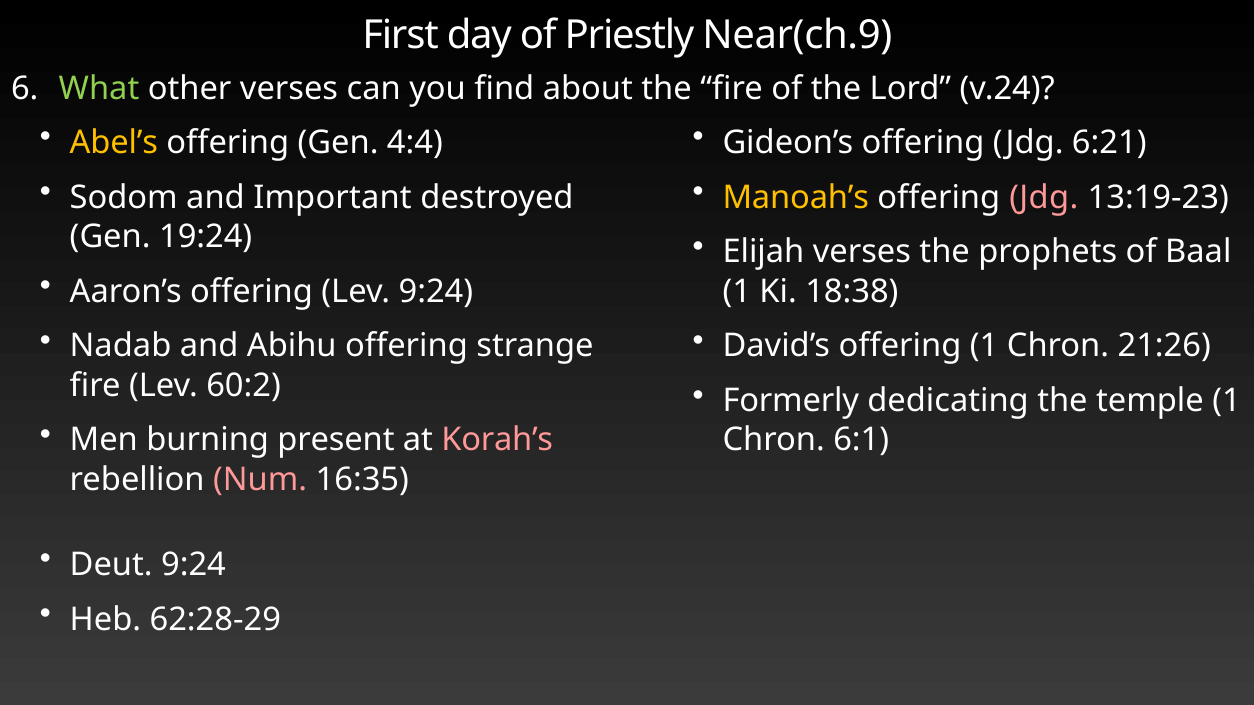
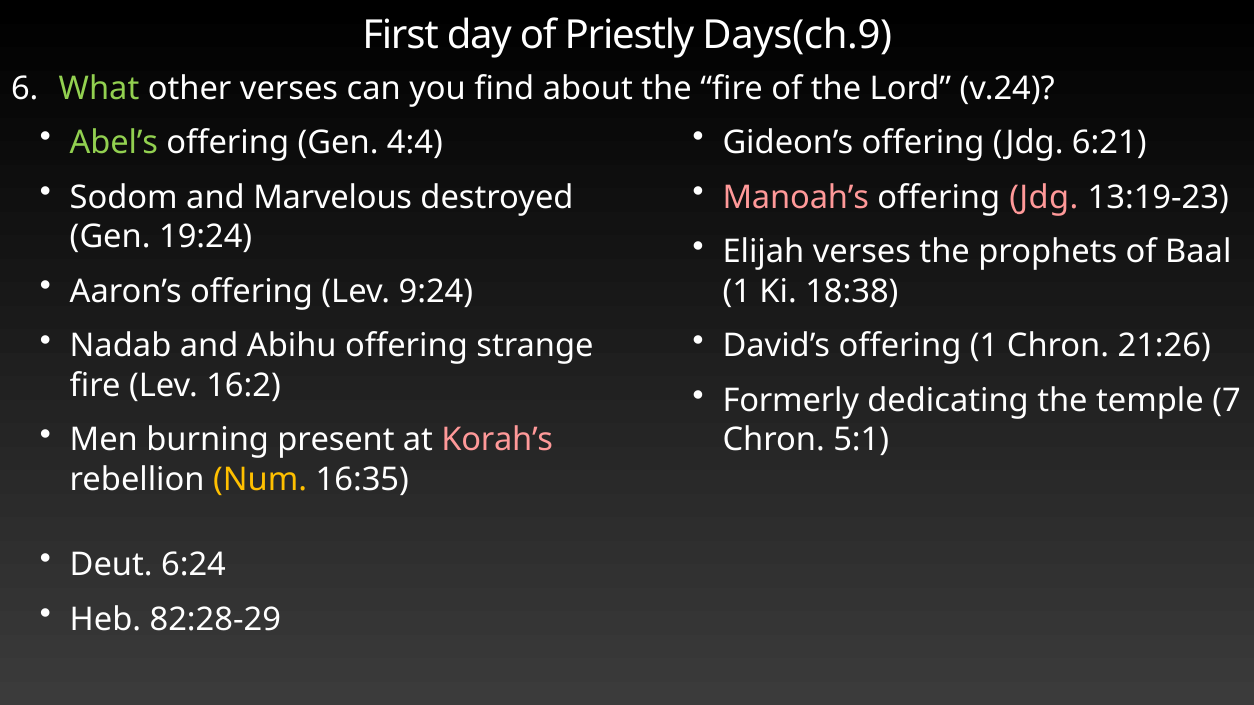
Near(ch.9: Near(ch.9 -> Days(ch.9
Abel’s colour: yellow -> light green
Important: Important -> Marvelous
Manoah’s colour: yellow -> pink
60:2: 60:2 -> 16:2
temple 1: 1 -> 7
6:1: 6:1 -> 5:1
Num colour: pink -> yellow
Deut 9:24: 9:24 -> 6:24
62:28-29: 62:28-29 -> 82:28-29
